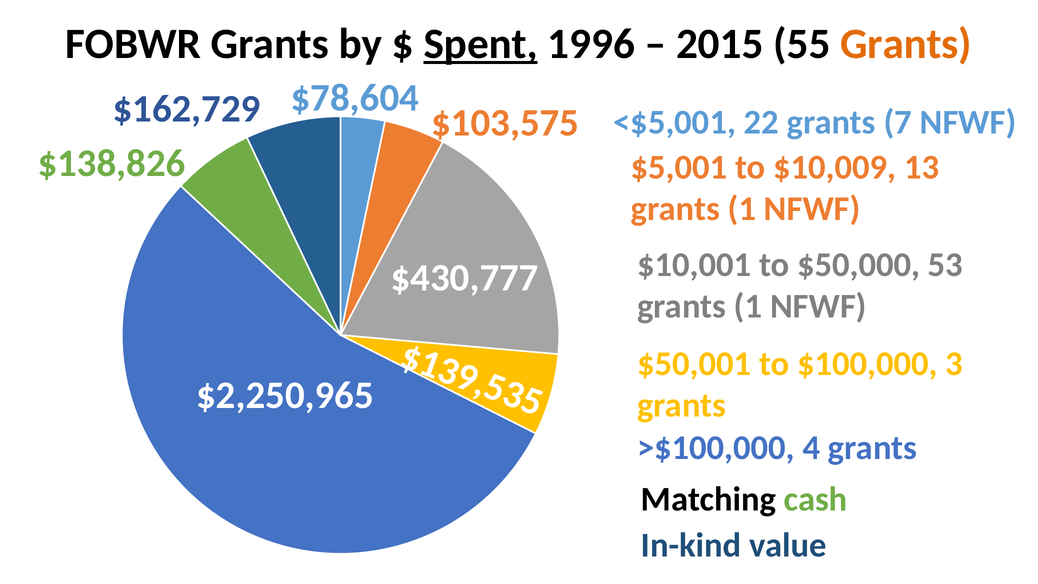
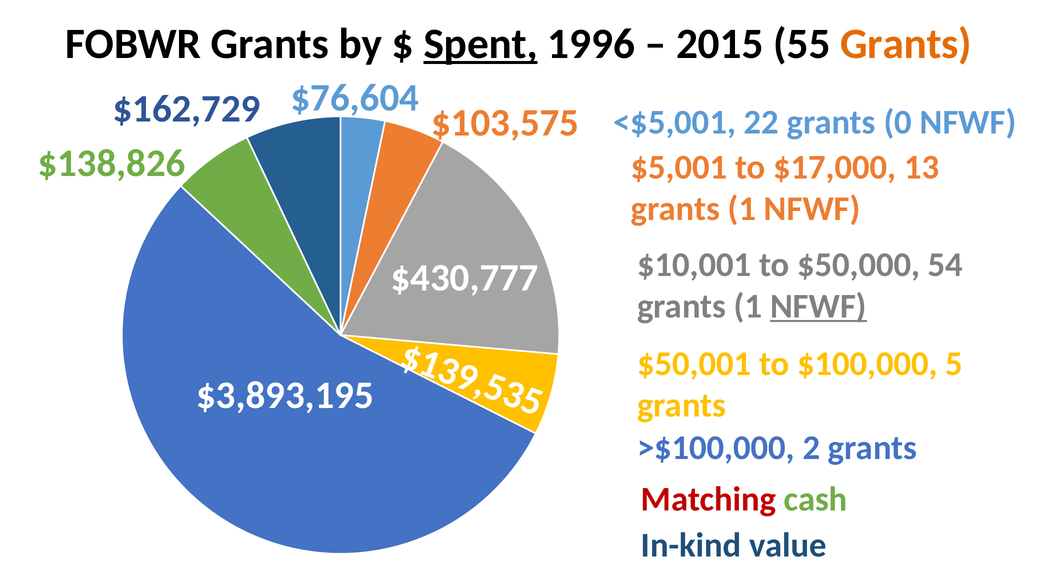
$78,604: $78,604 -> $76,604
7: 7 -> 0
$10,009: $10,009 -> $17,000
53: 53 -> 54
NFWF at (818, 306) underline: none -> present
$100,000 3: 3 -> 5
$2,250,965: $2,250,965 -> $3,893,195
4: 4 -> 2
Matching colour: black -> red
